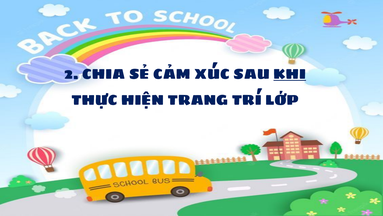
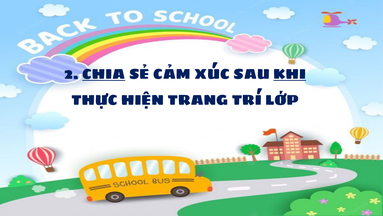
CHIA underline: none -> present
